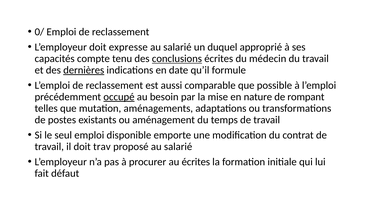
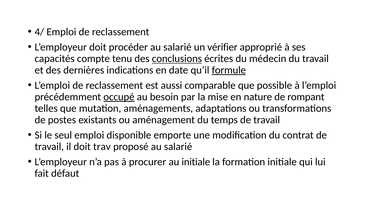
0/: 0/ -> 4/
expresse: expresse -> procéder
duquel: duquel -> vérifier
dernières underline: present -> none
formule underline: none -> present
au écrites: écrites -> initiale
